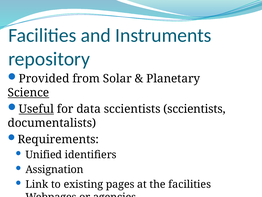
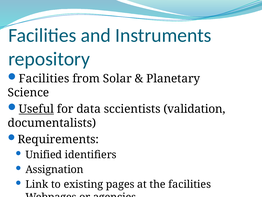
Provided at (44, 78): Provided -> Facilities
Science underline: present -> none
sccientists sccientists: sccientists -> validation
